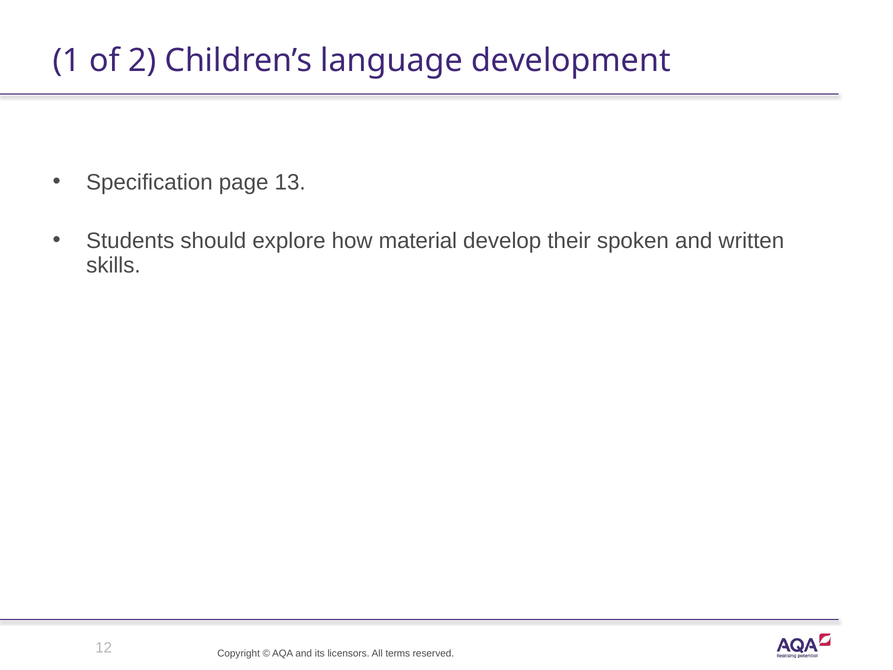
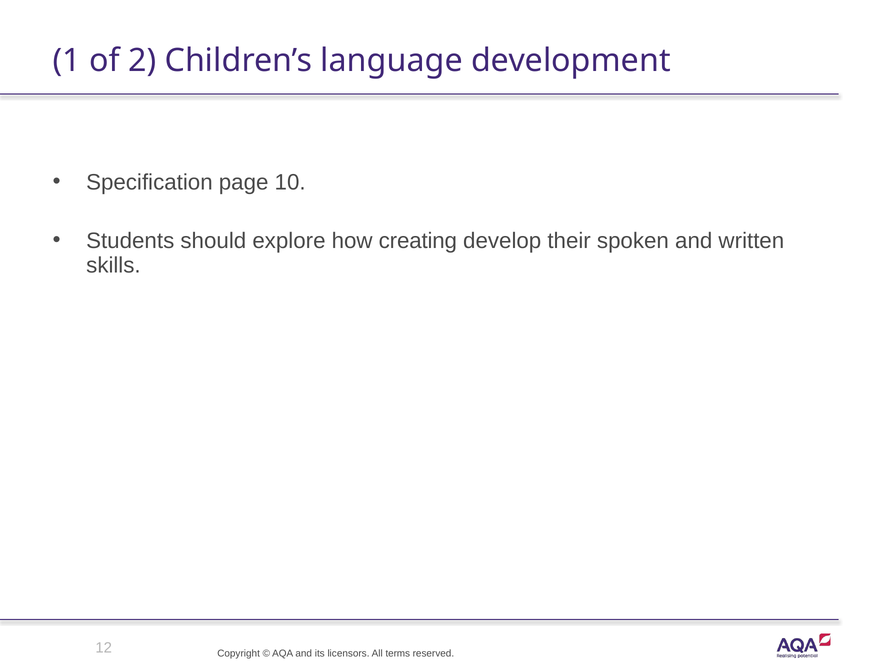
13: 13 -> 10
material: material -> creating
